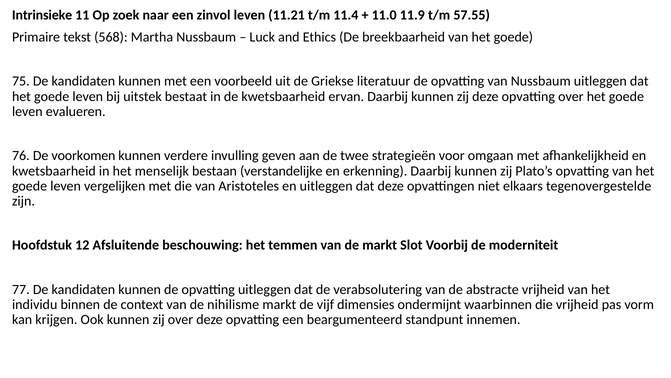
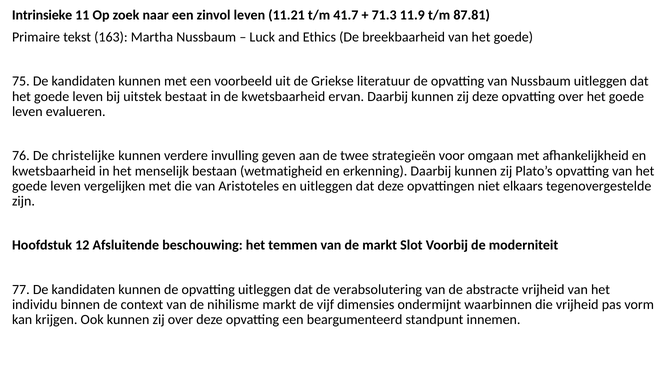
11.4: 11.4 -> 41.7
11.0: 11.0 -> 71.3
57.55: 57.55 -> 87.81
568: 568 -> 163
voorkomen: voorkomen -> christelijke
verstandelijke: verstandelijke -> wetmatigheid
